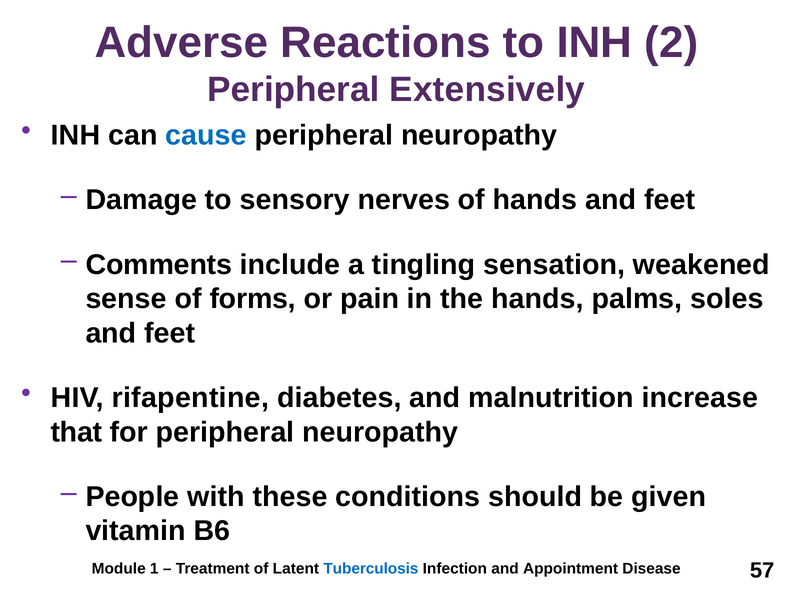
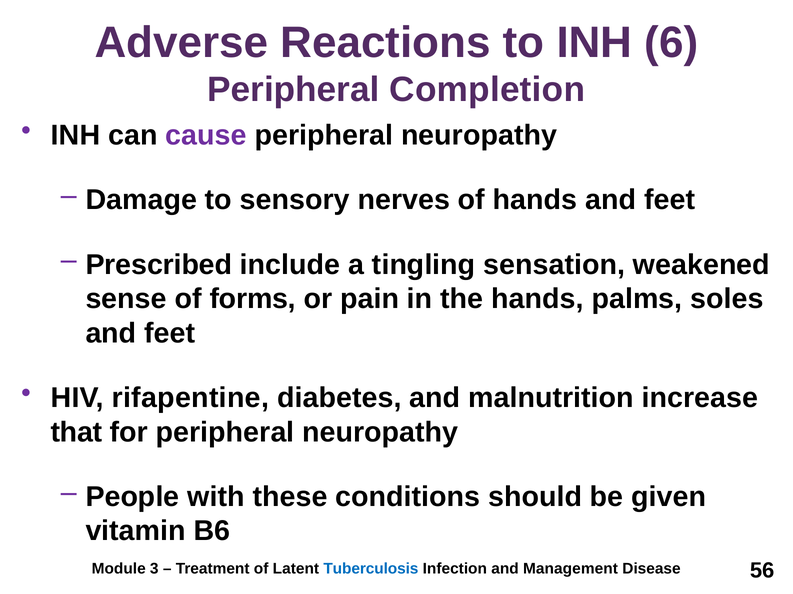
2: 2 -> 6
Extensively: Extensively -> Completion
cause colour: blue -> purple
Comments: Comments -> Prescribed
1: 1 -> 3
Appointment: Appointment -> Management
57: 57 -> 56
